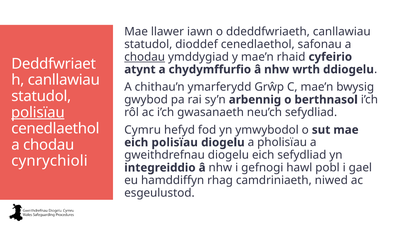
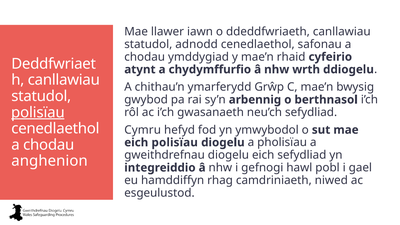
dioddef: dioddef -> adnodd
chodau at (145, 57) underline: present -> none
cynrychioli: cynrychioli -> anghenion
